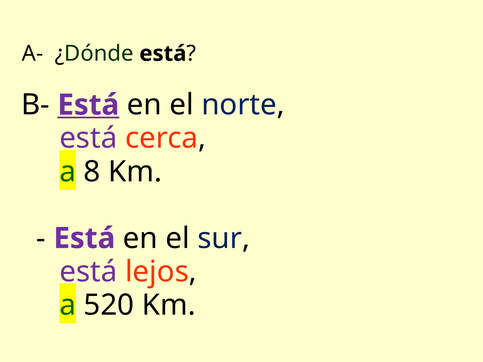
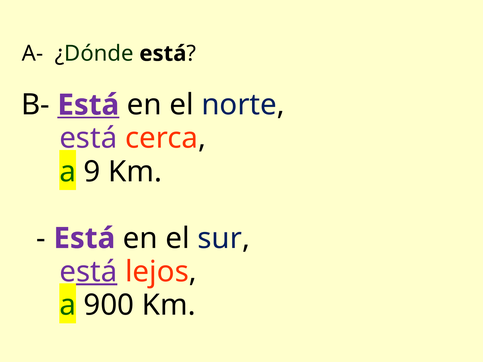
8: 8 -> 9
está at (88, 272) underline: none -> present
520: 520 -> 900
